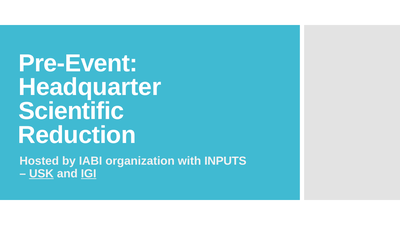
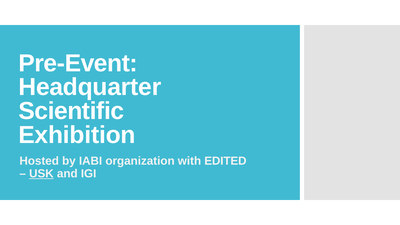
Reduction: Reduction -> Exhibition
INPUTS: INPUTS -> EDITED
IGI underline: present -> none
